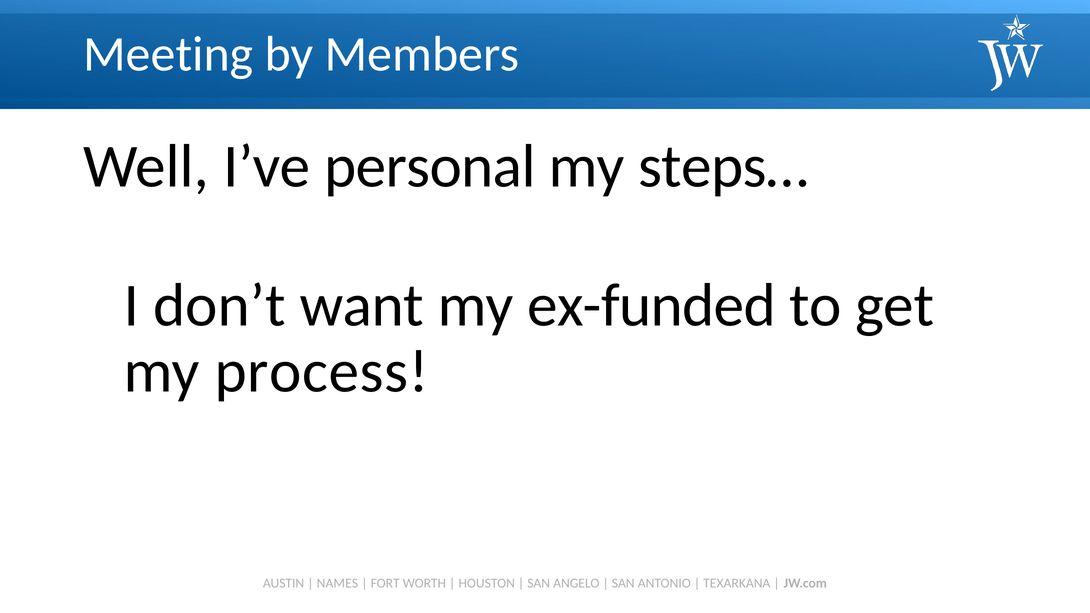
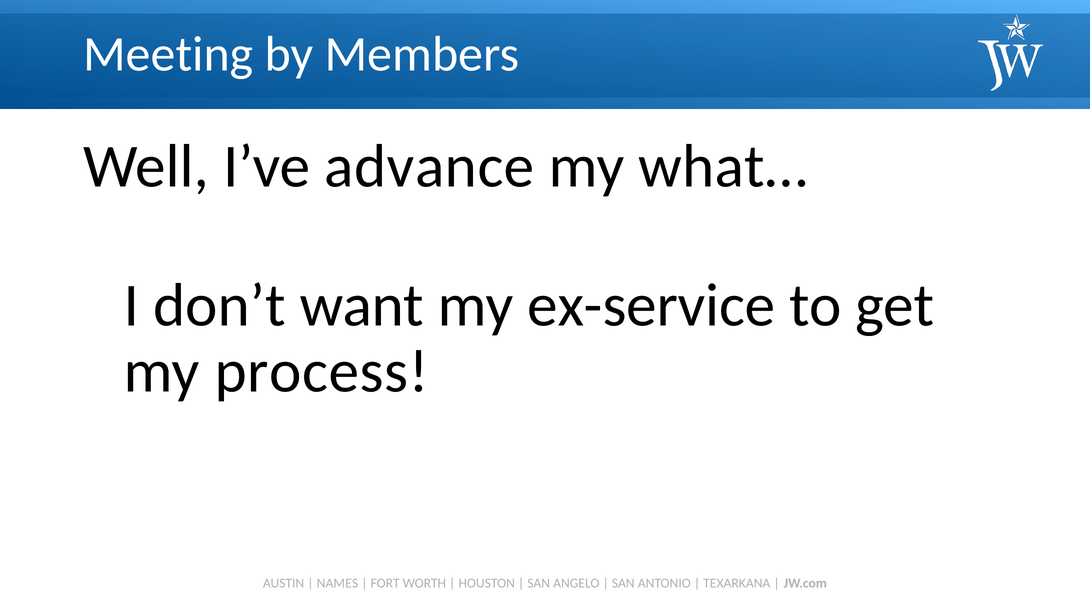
personal: personal -> advance
steps…: steps… -> what…
ex-funded: ex-funded -> ex-service
